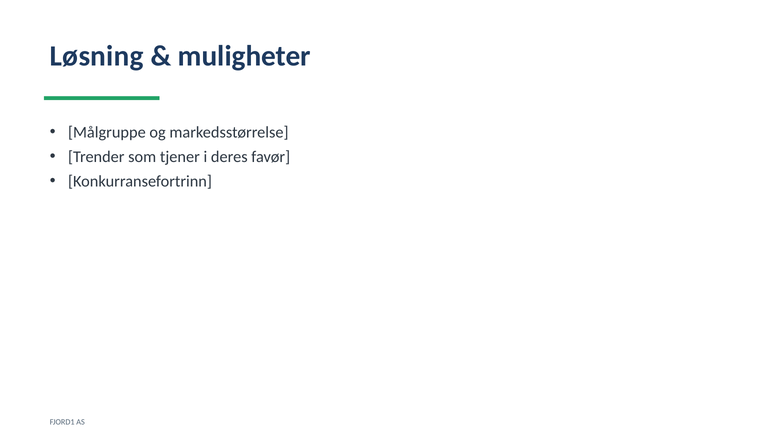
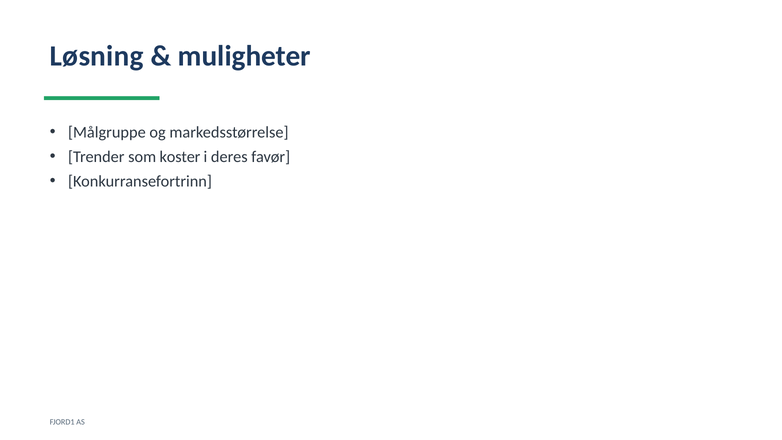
tjener: tjener -> koster
